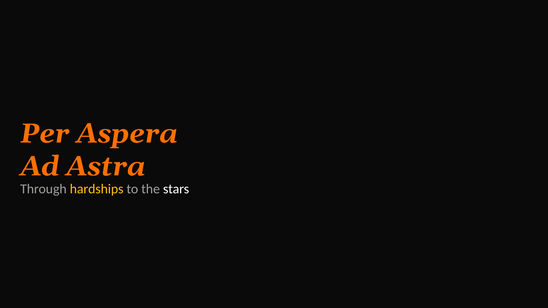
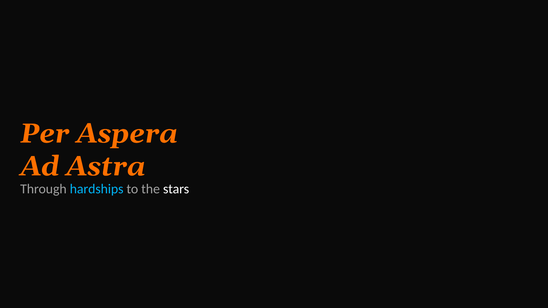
hardships colour: yellow -> light blue
